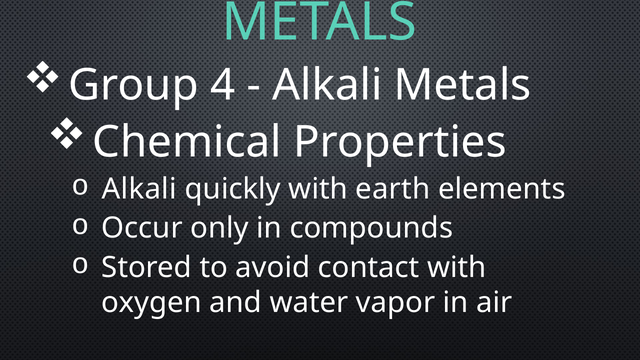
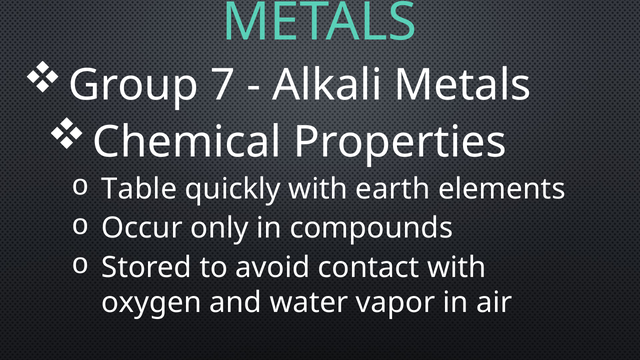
4: 4 -> 7
Alkali at (139, 189): Alkali -> Table
